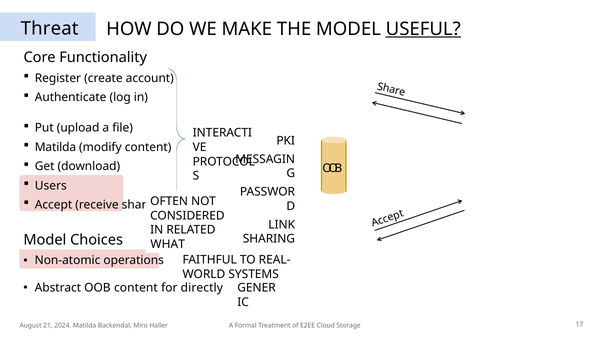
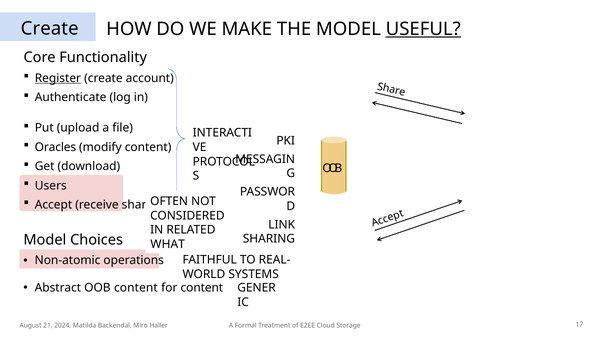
Threat at (50, 29): Threat -> Create
Register underline: none -> present
Matilda at (55, 147): Matilda -> Oracles
for directly: directly -> content
